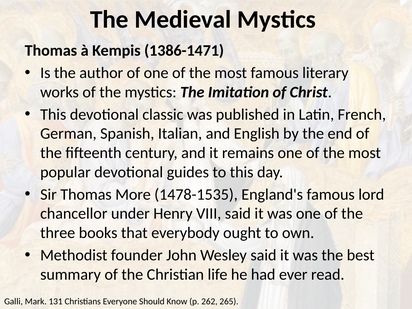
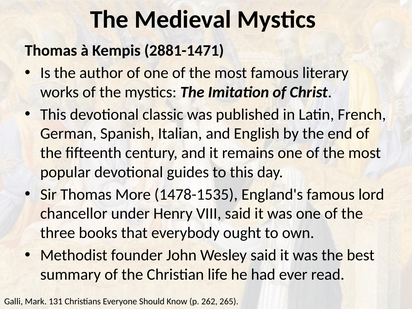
1386-1471: 1386-1471 -> 2881-1471
